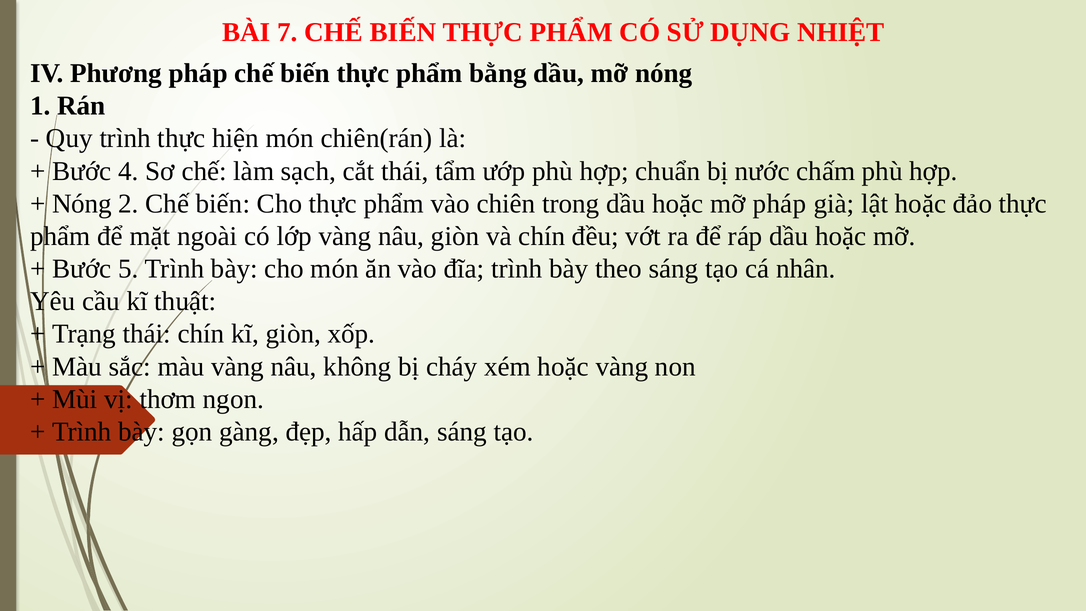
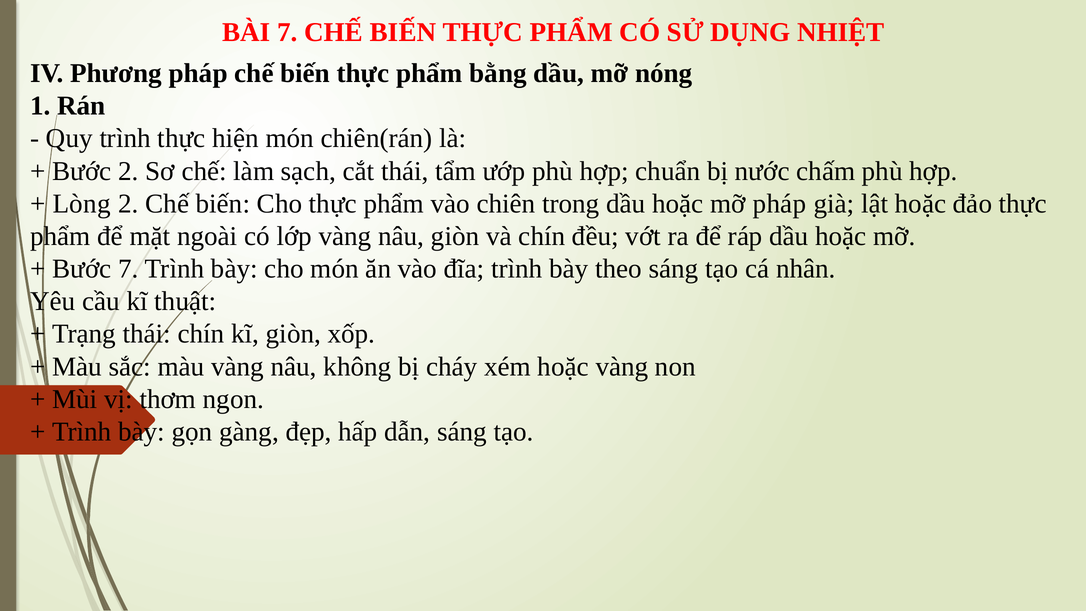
Bước 4: 4 -> 2
Nóng at (82, 204): Nóng -> Lòng
Bước 5: 5 -> 7
